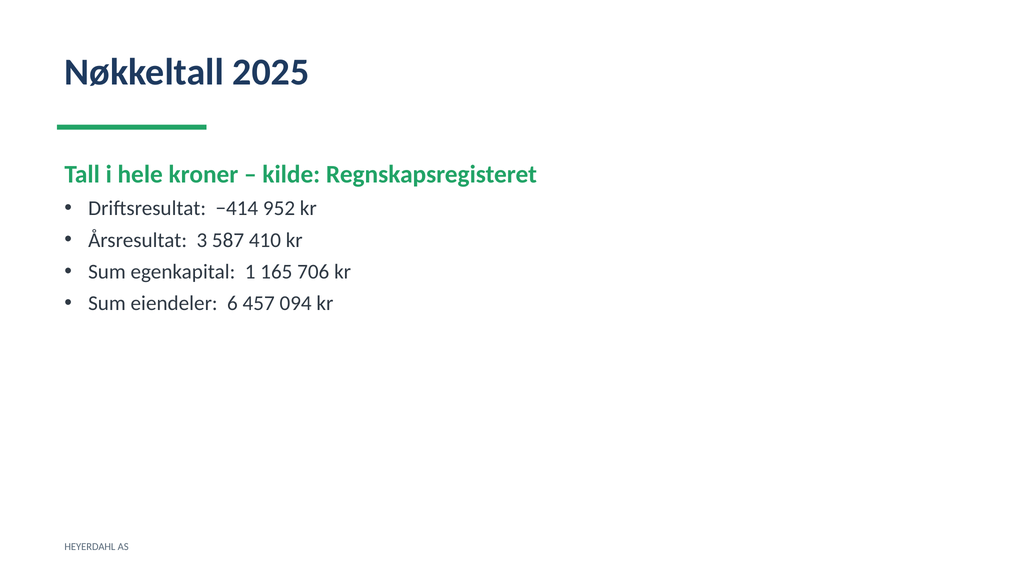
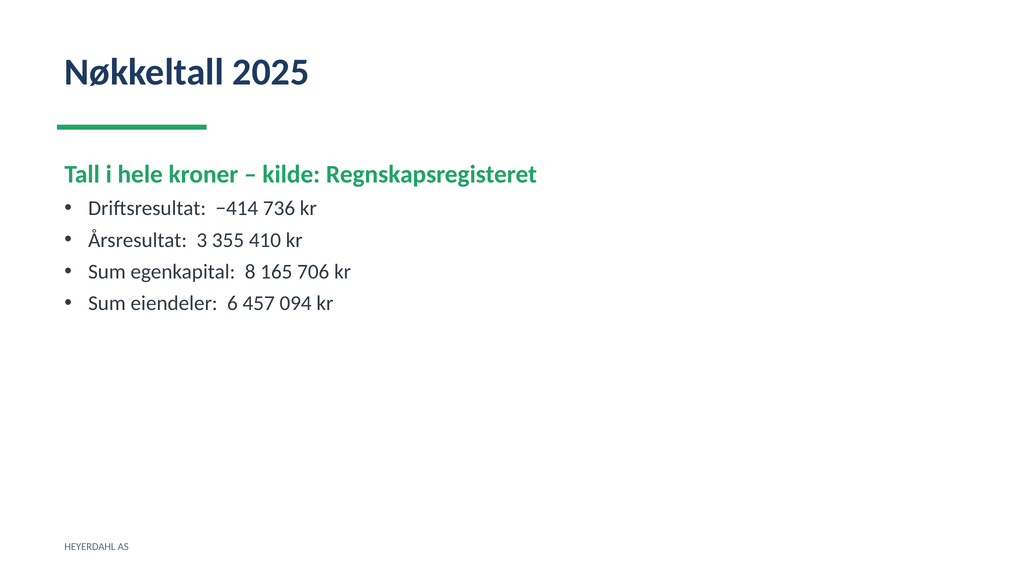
952: 952 -> 736
587: 587 -> 355
1: 1 -> 8
